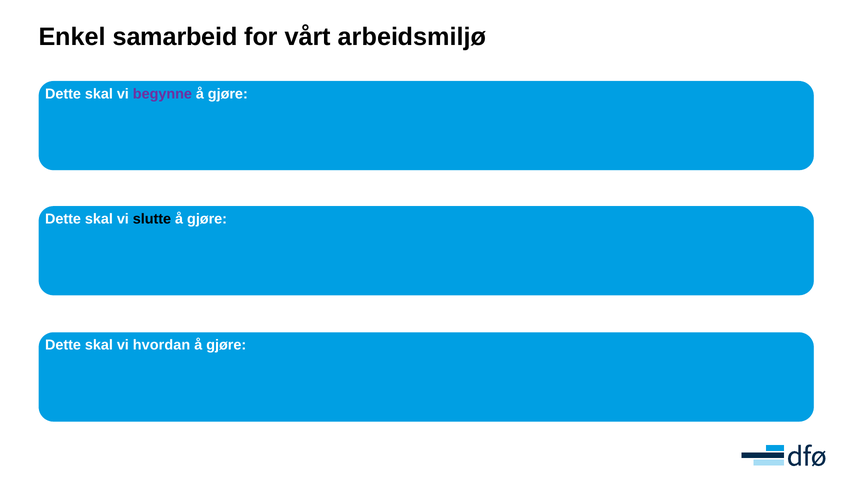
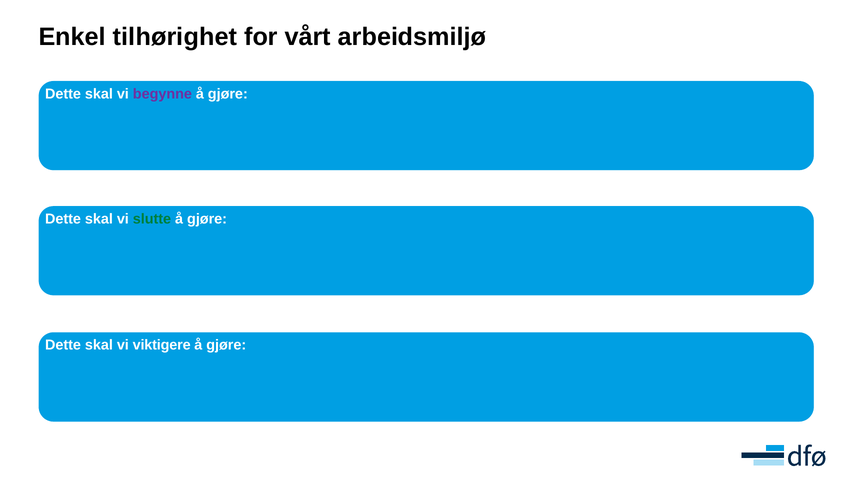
samarbeid: samarbeid -> tilhørighet
slutte colour: black -> green
hvordan: hvordan -> viktigere
